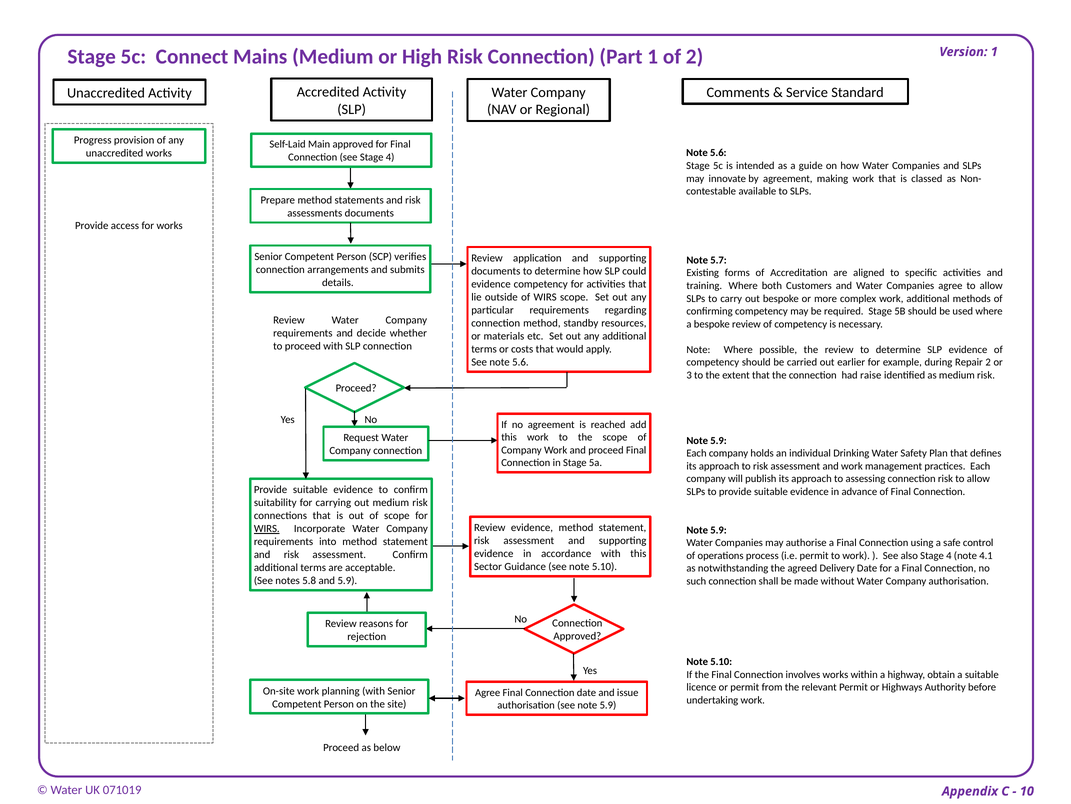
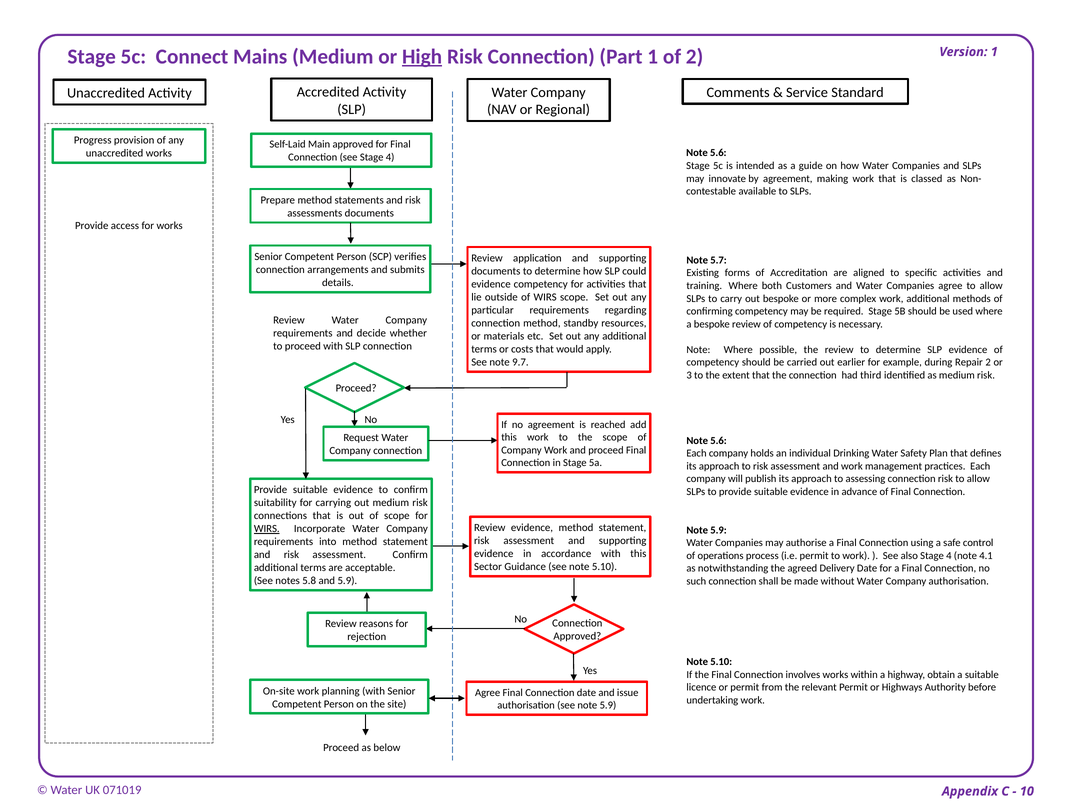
High underline: none -> present
See note 5.6: 5.6 -> 9.7
raise: raise -> third
5.9 at (719, 440): 5.9 -> 5.6
